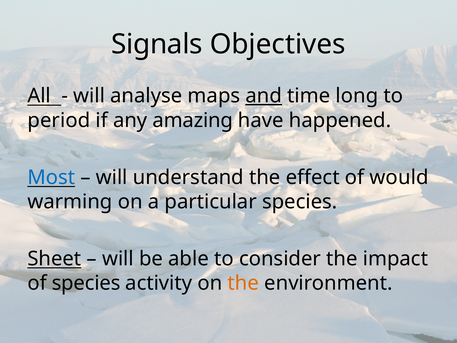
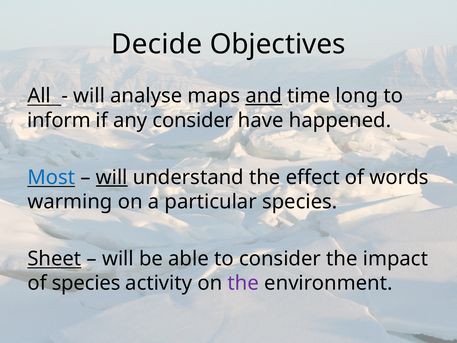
Signals: Signals -> Decide
period: period -> inform
any amazing: amazing -> consider
will at (112, 177) underline: none -> present
would: would -> words
the at (243, 283) colour: orange -> purple
